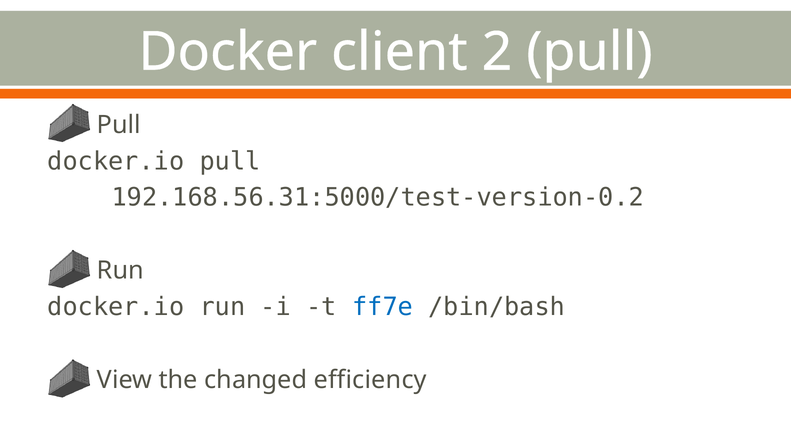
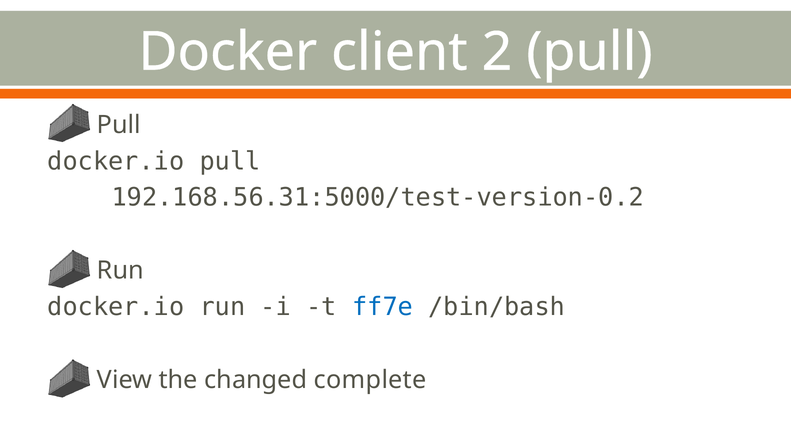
efficiency: efficiency -> complete
